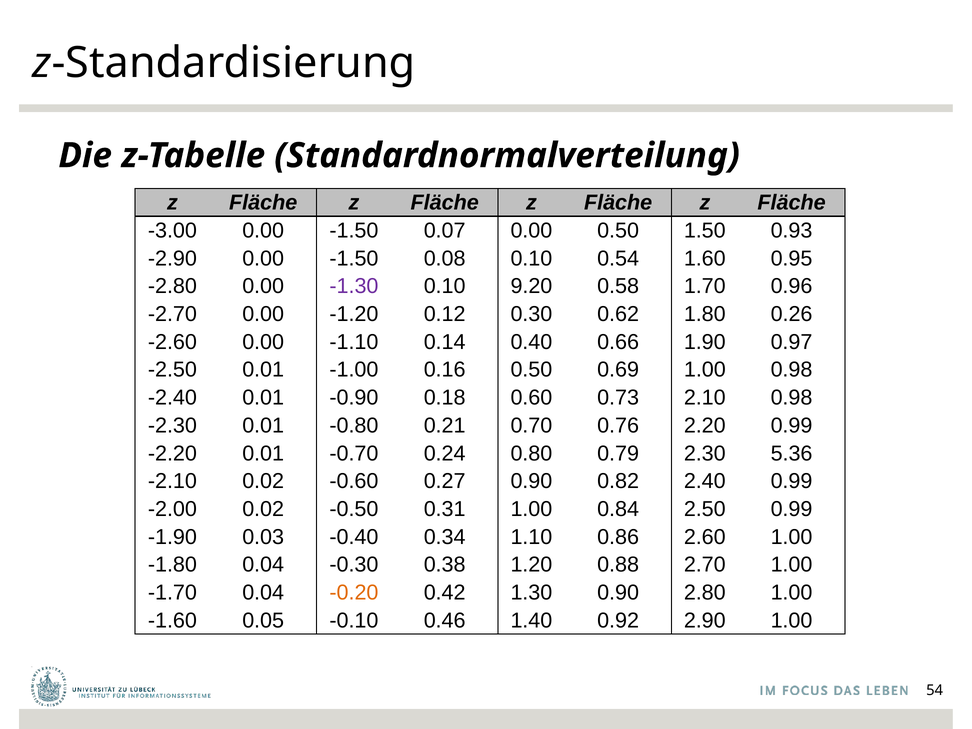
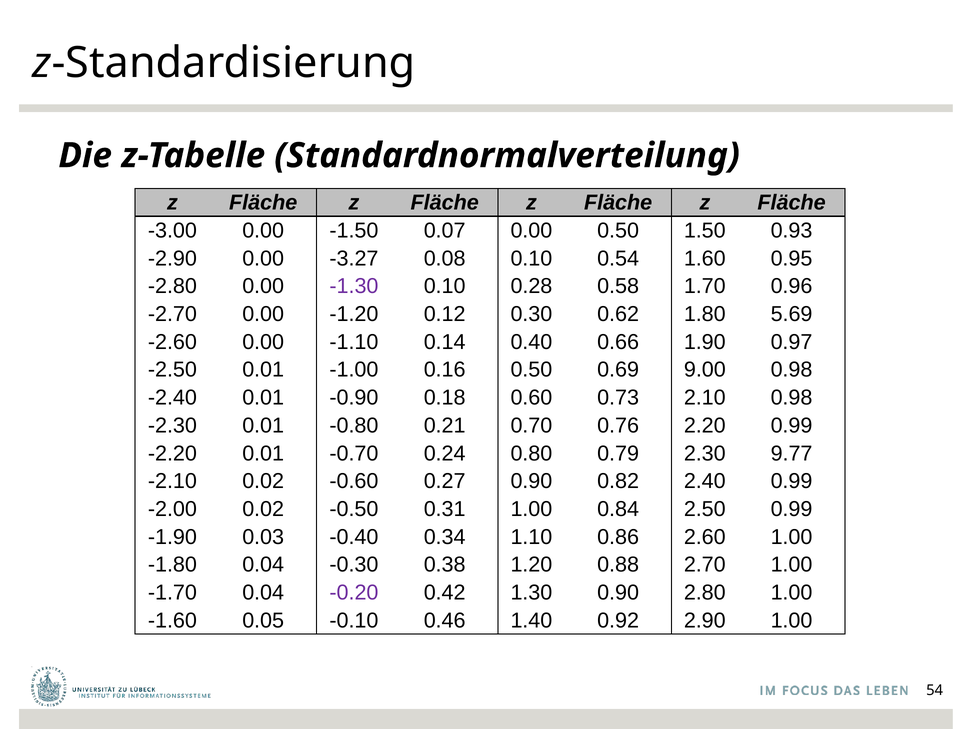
-2.90 0.00 -1.50: -1.50 -> -3.27
9.20: 9.20 -> 0.28
0.26: 0.26 -> 5.69
0.69 1.00: 1.00 -> 9.00
5.36: 5.36 -> 9.77
-0.20 colour: orange -> purple
